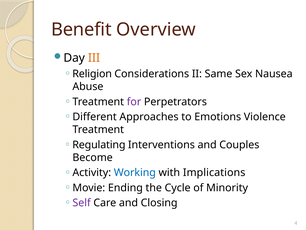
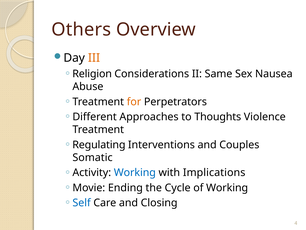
Benefit: Benefit -> Others
for colour: purple -> orange
Emotions: Emotions -> Thoughts
Become: Become -> Somatic
of Minority: Minority -> Working
Self colour: purple -> blue
